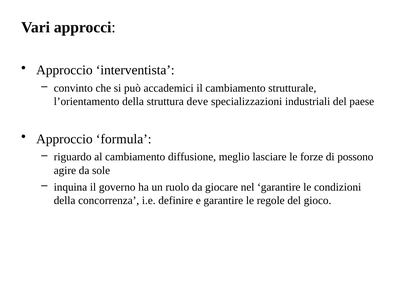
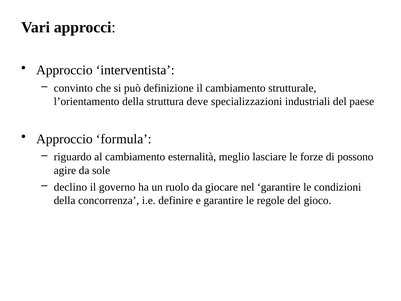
accademici: accademici -> definizione
diffusione: diffusione -> esternalità
inquina: inquina -> declino
